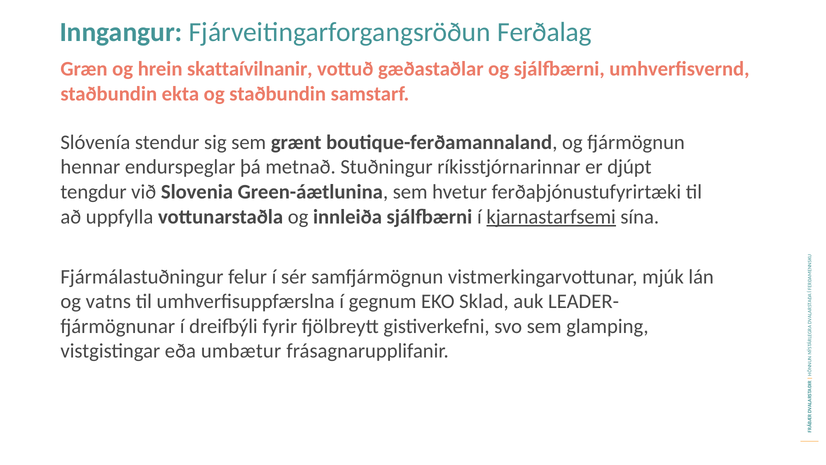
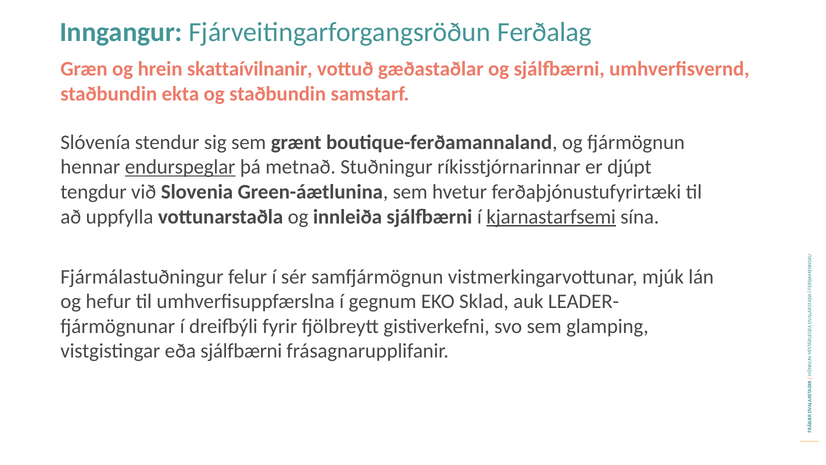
endurspeglar underline: none -> present
vatns: vatns -> hefur
eða umbætur: umbætur -> sjálfbærni
